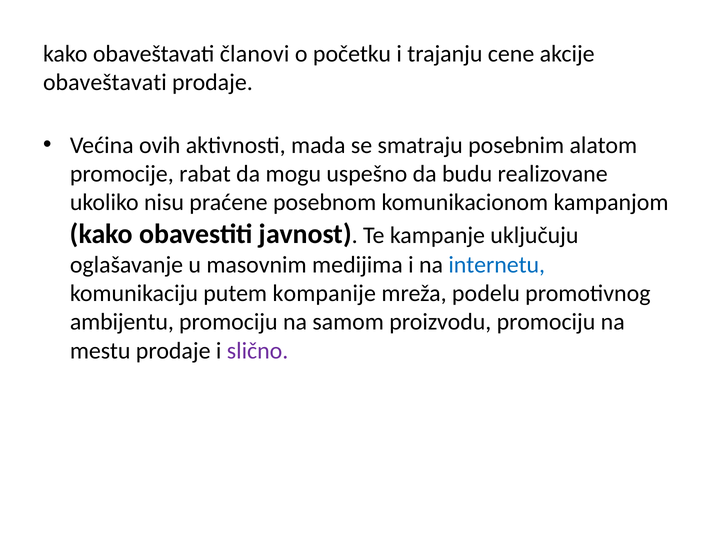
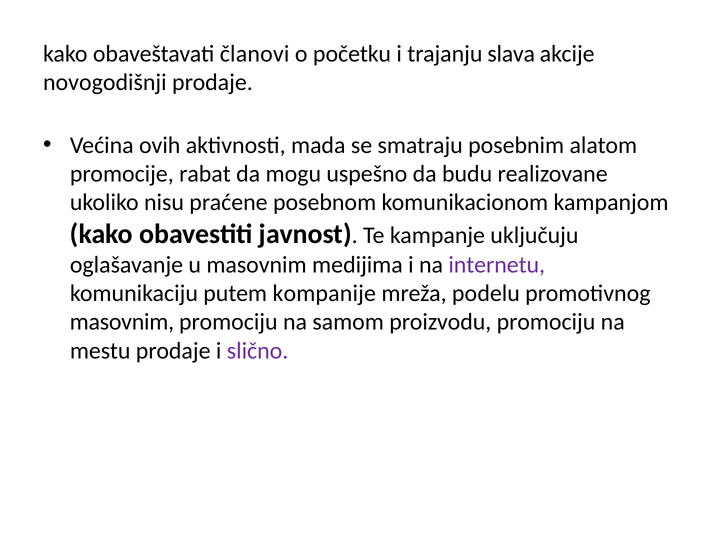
cene: cene -> slava
obaveštavati at (105, 82): obaveštavati -> novogodišnji
internetu colour: blue -> purple
ambijentu at (122, 322): ambijentu -> masovnim
